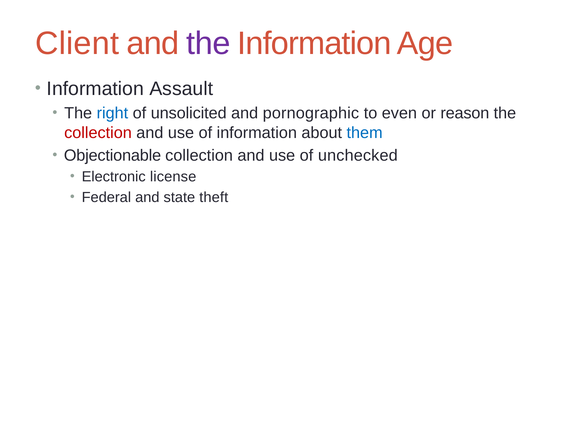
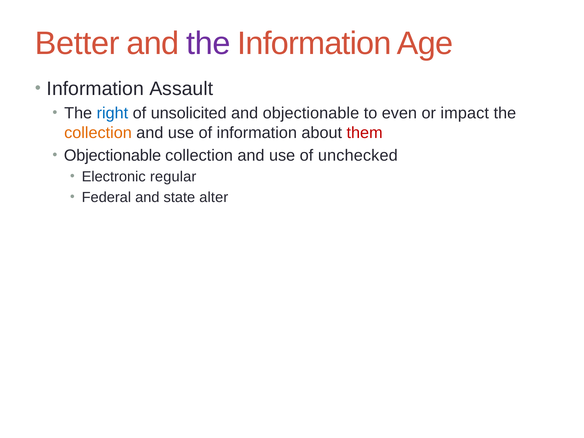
Client: Client -> Better
and pornographic: pornographic -> objectionable
reason: reason -> impact
collection at (98, 133) colour: red -> orange
them colour: blue -> red
license: license -> regular
theft: theft -> alter
